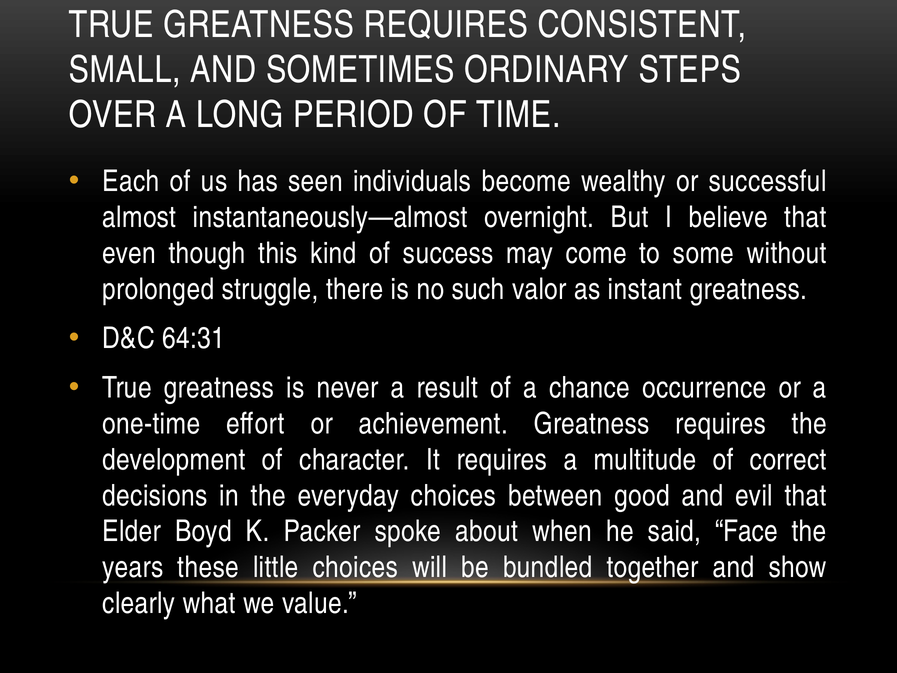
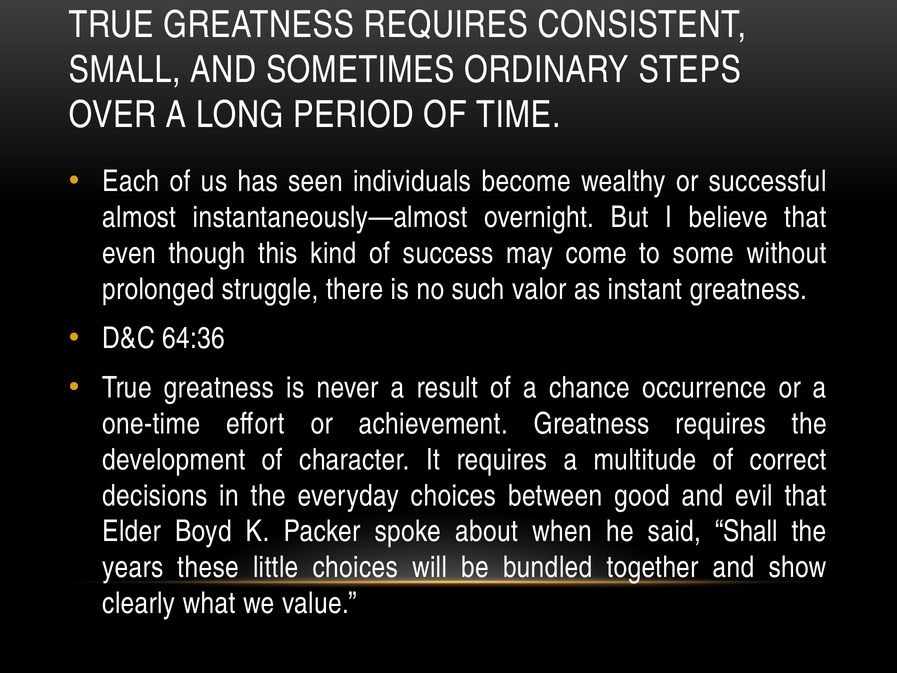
64:31: 64:31 -> 64:36
Face: Face -> Shall
